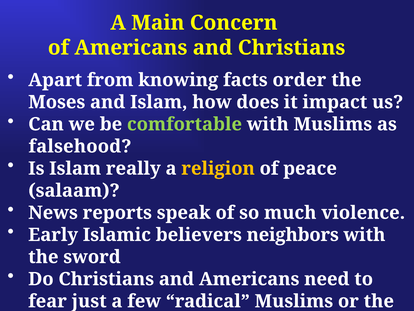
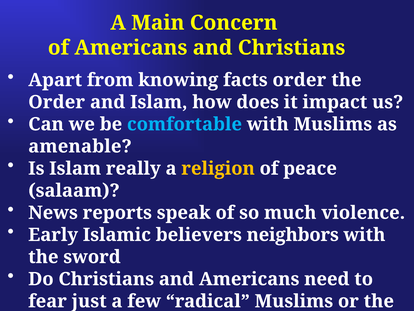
Moses at (57, 102): Moses -> Order
comfortable colour: light green -> light blue
falsehood: falsehood -> amenable
